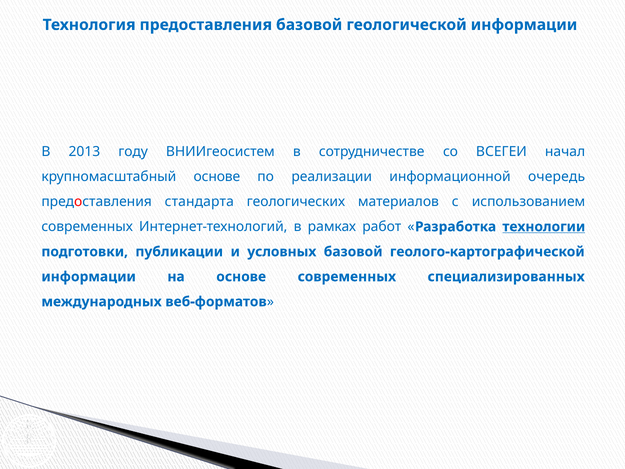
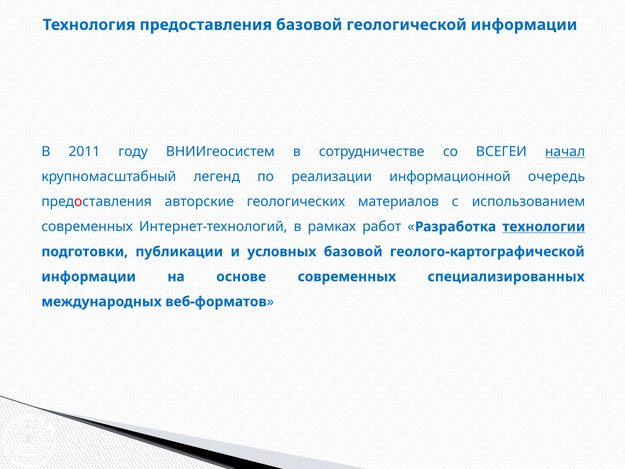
2013: 2013 -> 2011
начал underline: none -> present
крупномасштабный основе: основе -> легенд
стандарта: стандарта -> авторские
